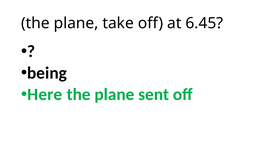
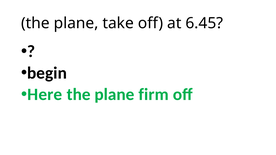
being: being -> begin
sent: sent -> firm
